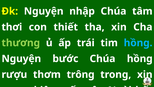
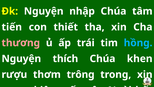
thơi: thơi -> tiến
thương colour: light green -> pink
bước: bước -> thích
Chúa hồng: hồng -> khen
